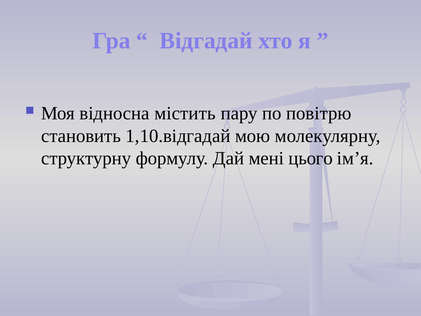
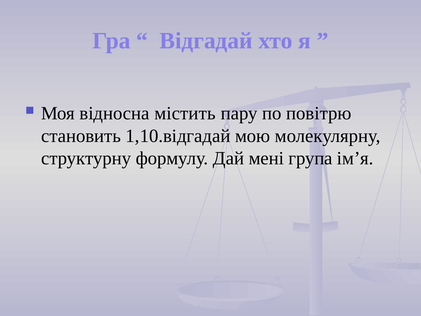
цього: цього -> група
